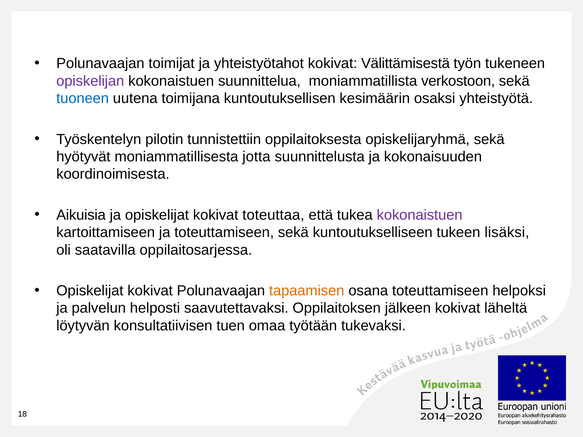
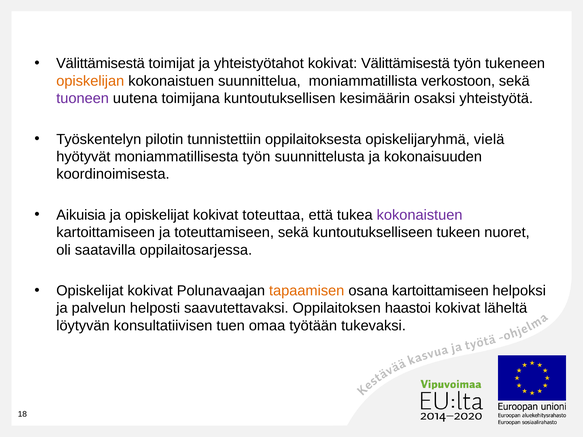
Polunavaajan at (100, 63): Polunavaajan -> Välittämisestä
opiskelijan colour: purple -> orange
tuoneen colour: blue -> purple
opiskelijaryhmä sekä: sekä -> vielä
moniammatillisesta jotta: jotta -> työn
lisäksi: lisäksi -> nuoret
osana toteuttamiseen: toteuttamiseen -> kartoittamiseen
jälkeen: jälkeen -> haastoi
